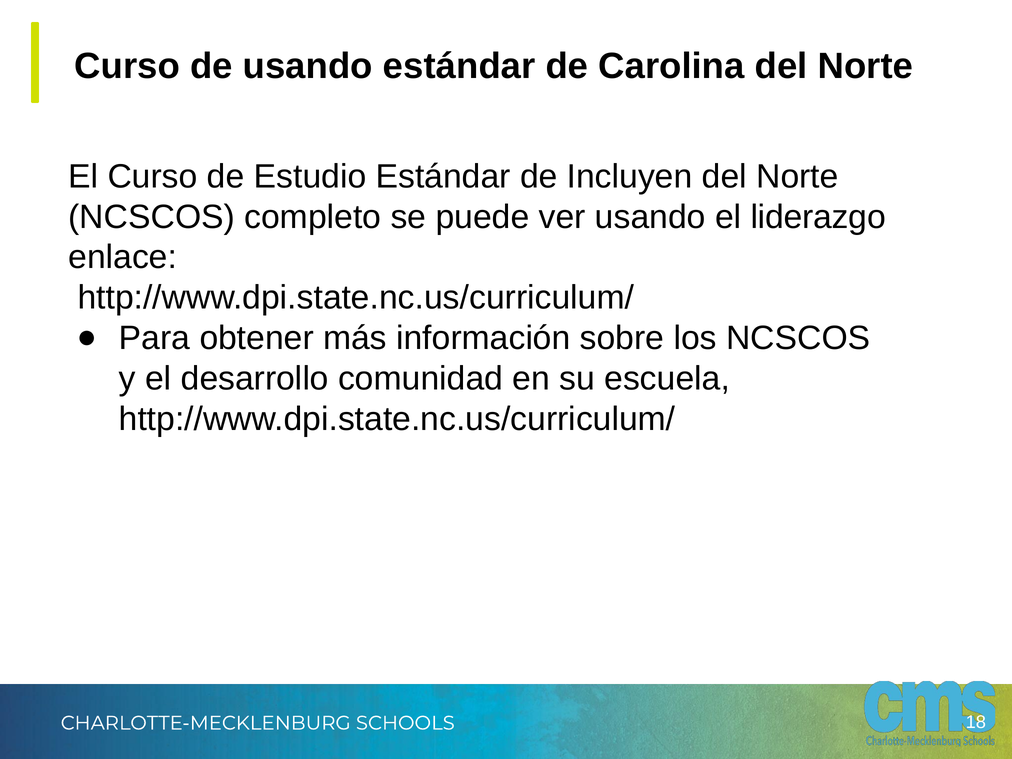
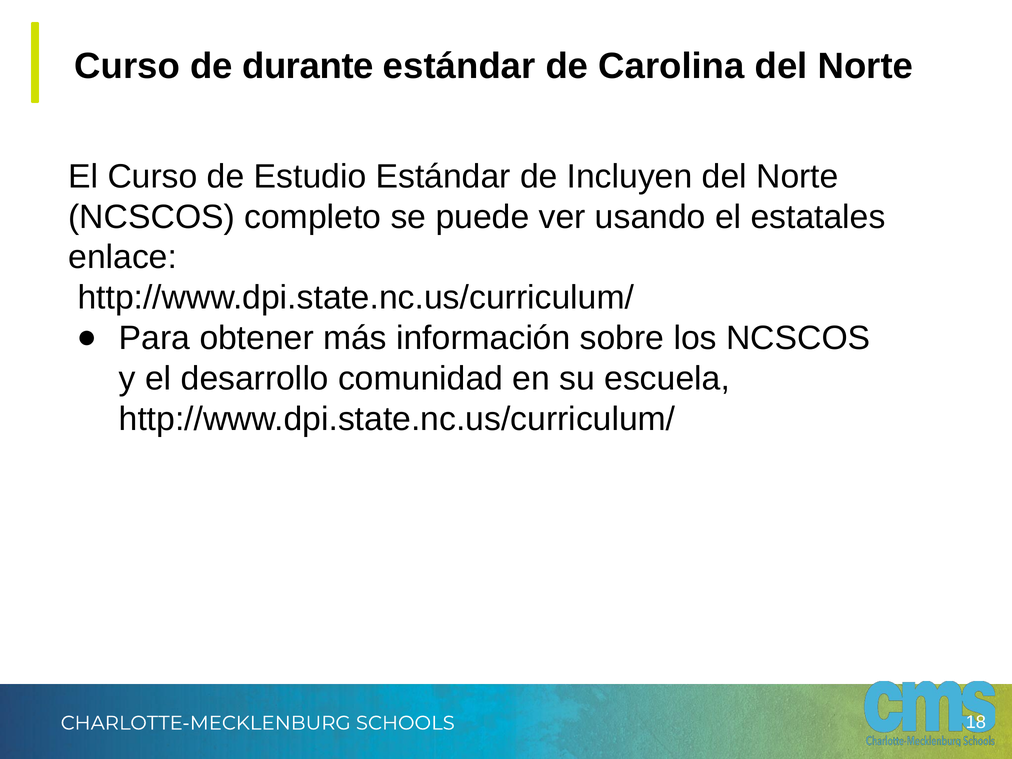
de usando: usando -> durante
liderazgo: liderazgo -> estatales
